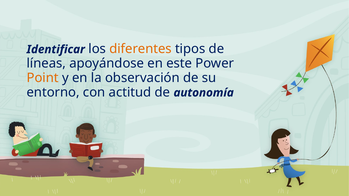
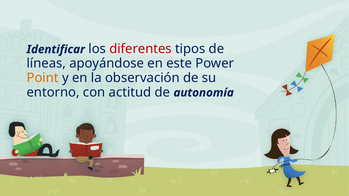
diferentes colour: orange -> red
